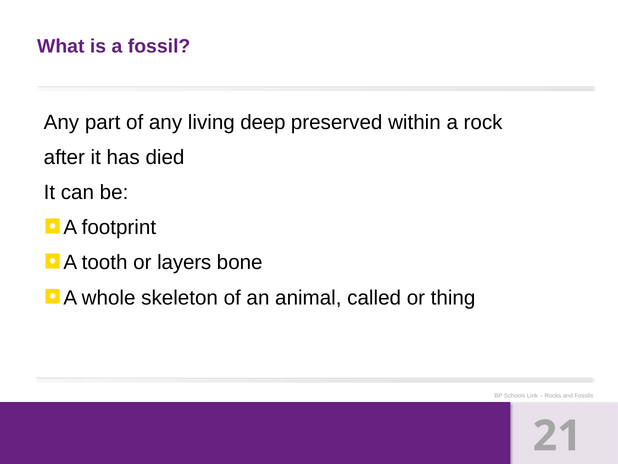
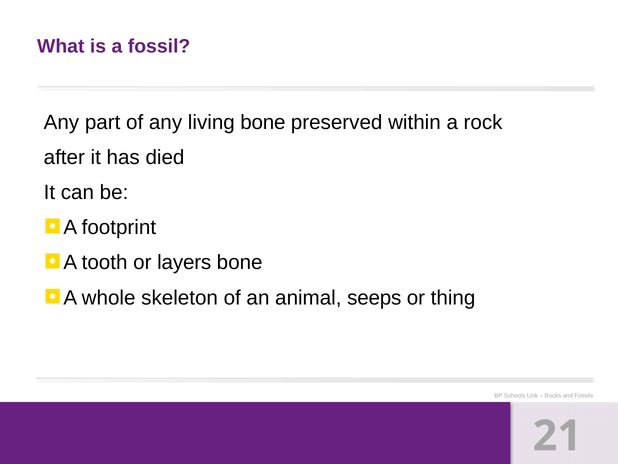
living deep: deep -> bone
called: called -> seeps
